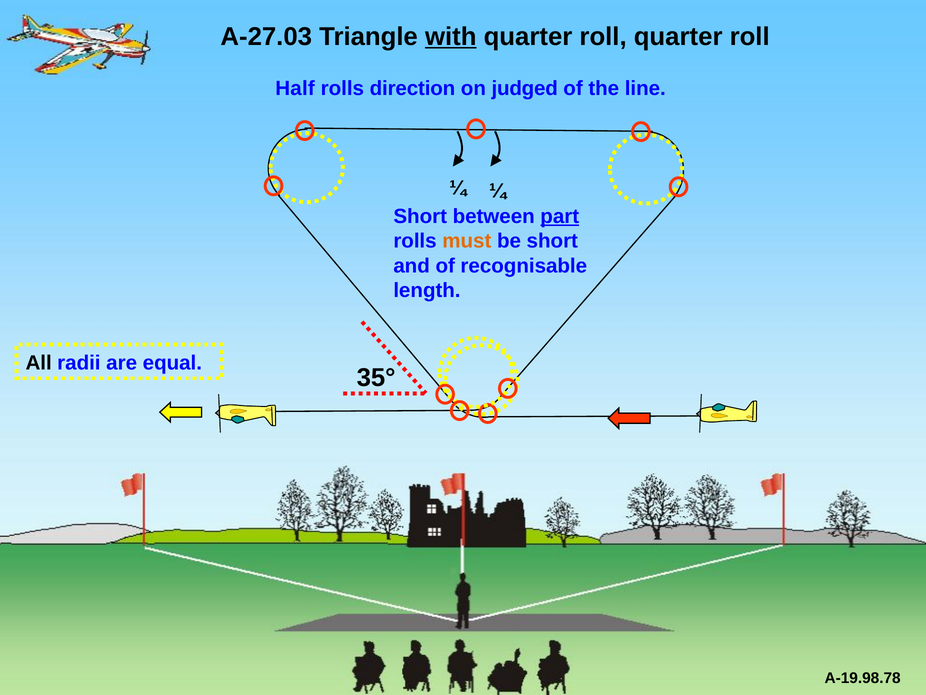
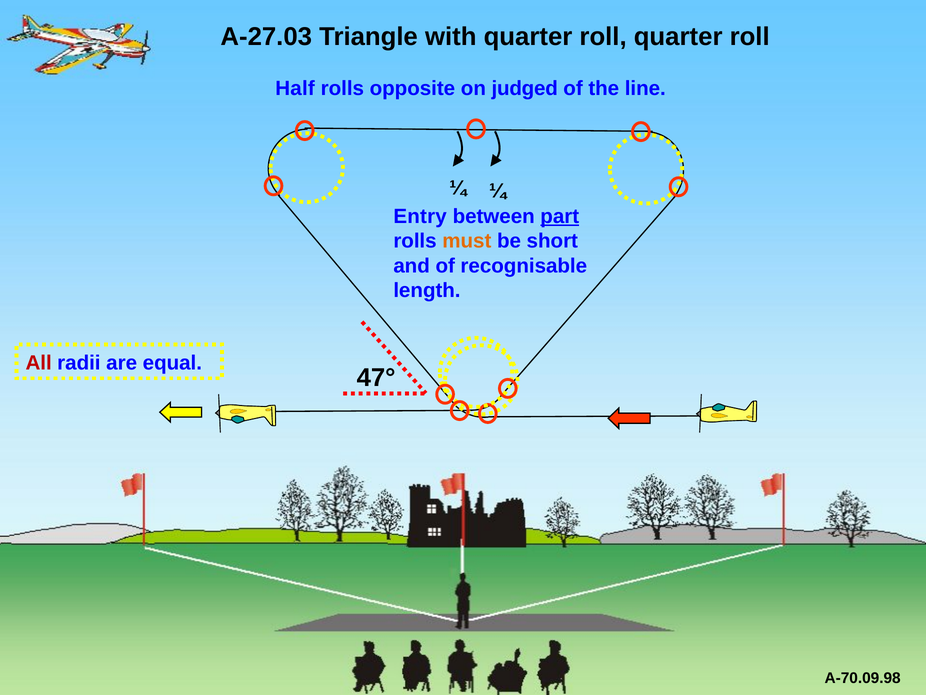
with underline: present -> none
direction: direction -> opposite
Short at (420, 216): Short -> Entry
All colour: black -> red
35°: 35° -> 47°
A-19.98.78: A-19.98.78 -> A-70.09.98
